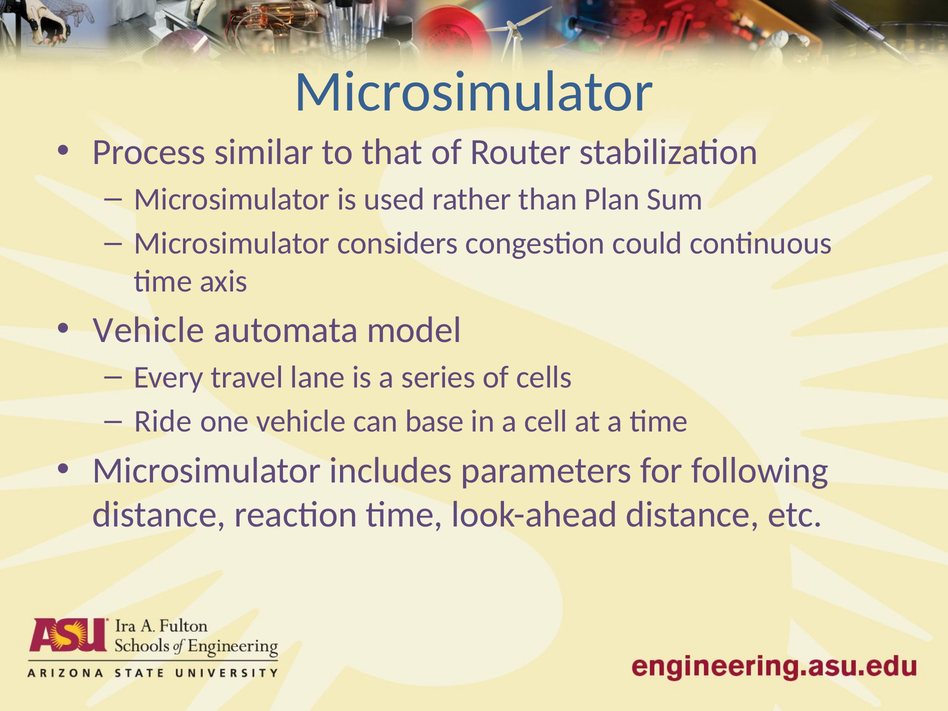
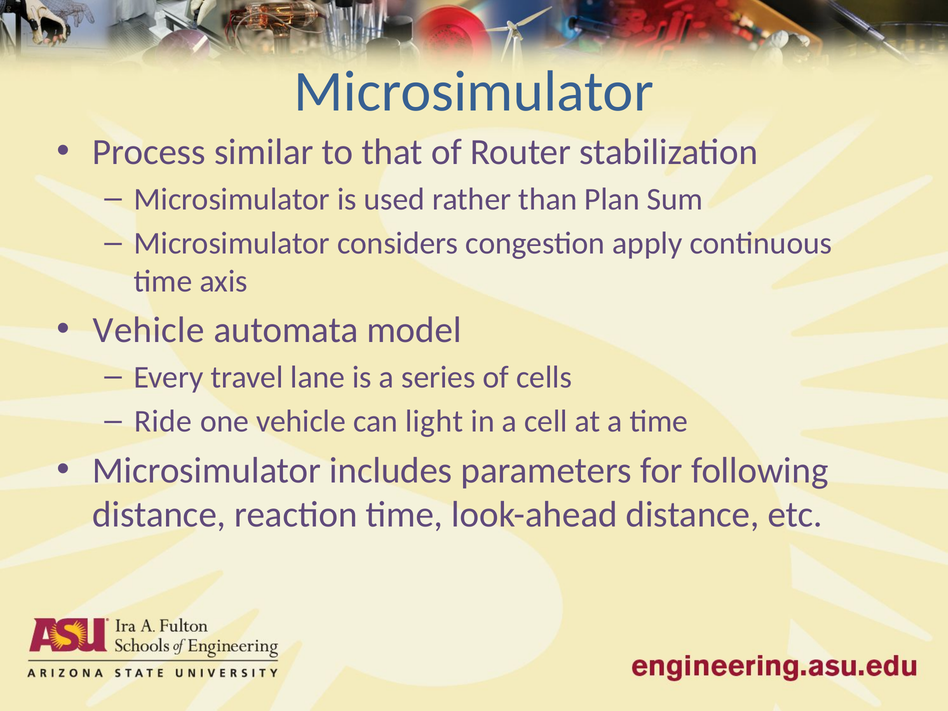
could: could -> apply
base: base -> light
